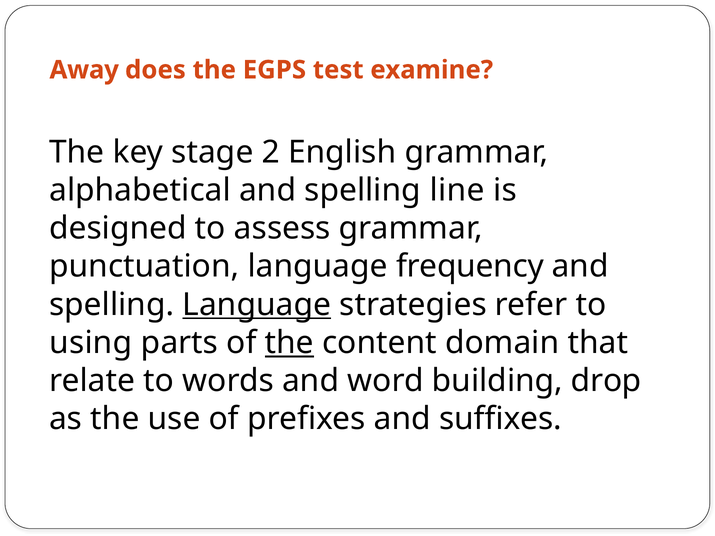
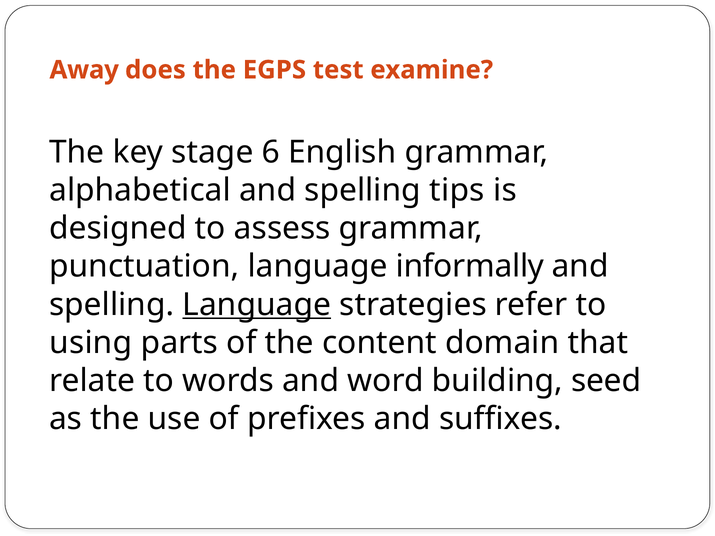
2: 2 -> 6
line: line -> tips
frequency: frequency -> informally
the at (289, 343) underline: present -> none
drop: drop -> seed
